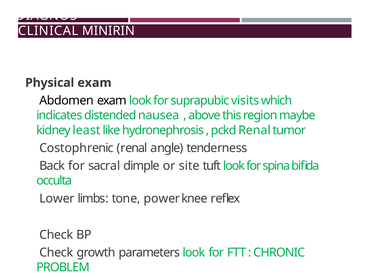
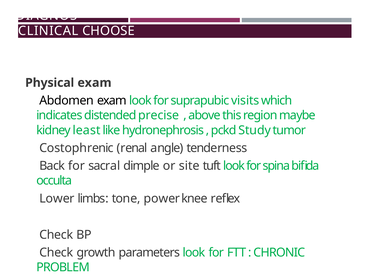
MINIRIN: MINIRIN -> CHOOSE
nausea: nausea -> precise
pckd Renal: Renal -> Study
